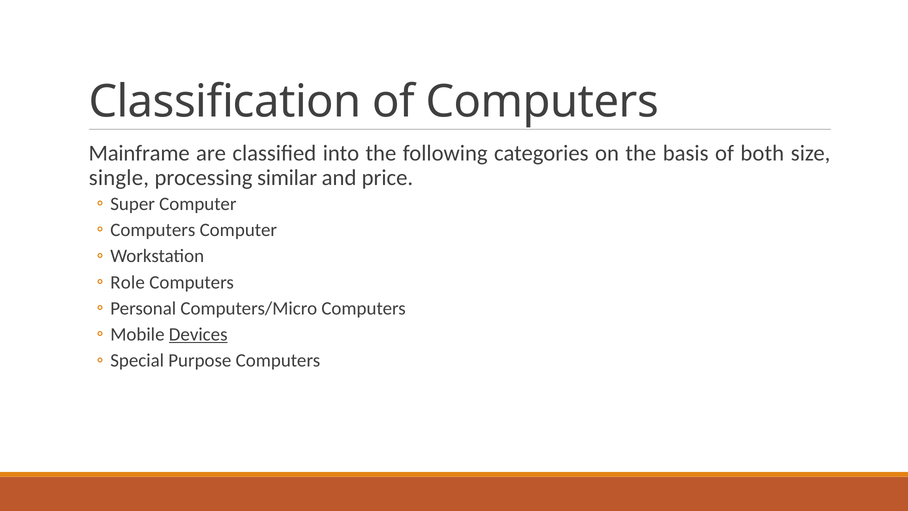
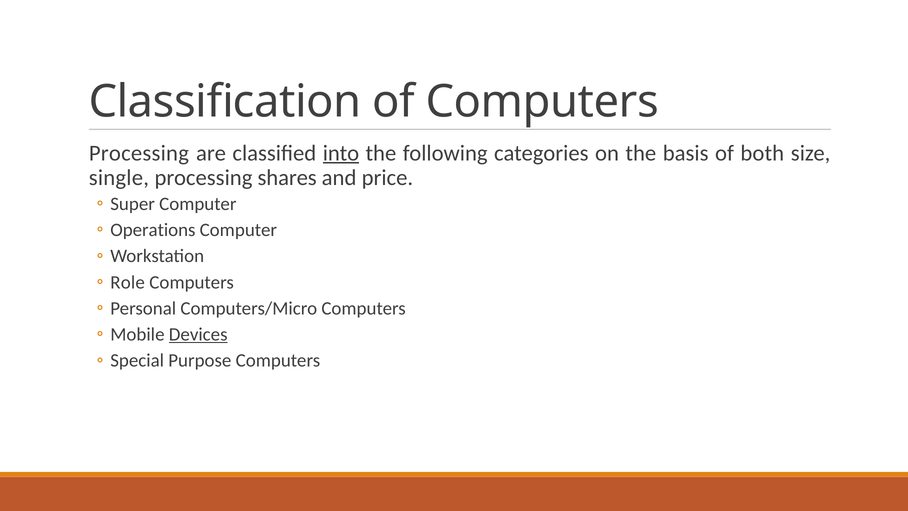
Mainframe at (139, 153): Mainframe -> Processing
into underline: none -> present
similar: similar -> shares
Computers at (153, 230): Computers -> Operations
